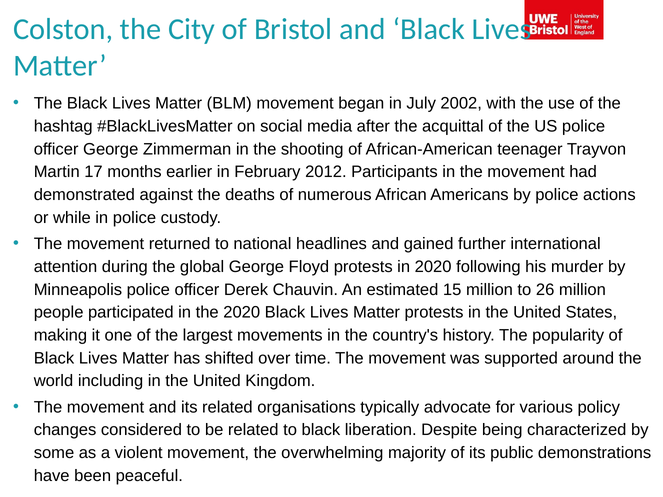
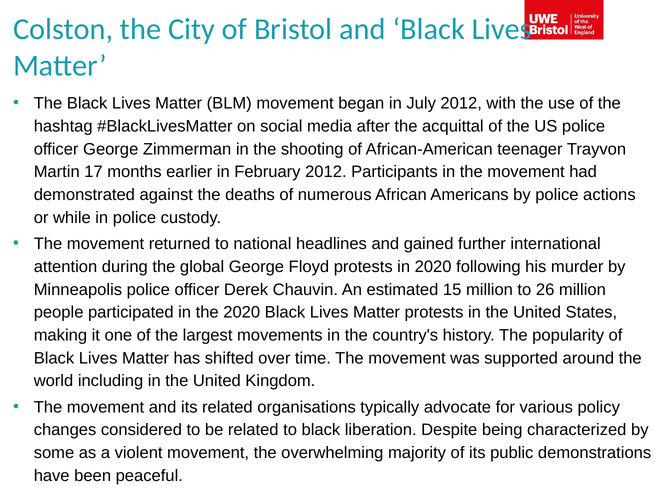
July 2002: 2002 -> 2012
